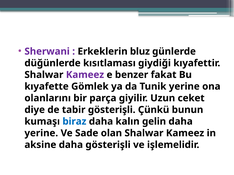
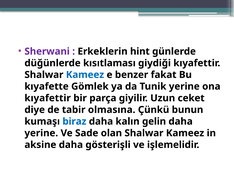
bluz: bluz -> hint
Kameez at (85, 75) colour: purple -> blue
olanlarını at (48, 98): olanlarını -> kıyafettir
tabir gösterişli: gösterişli -> olmasına
